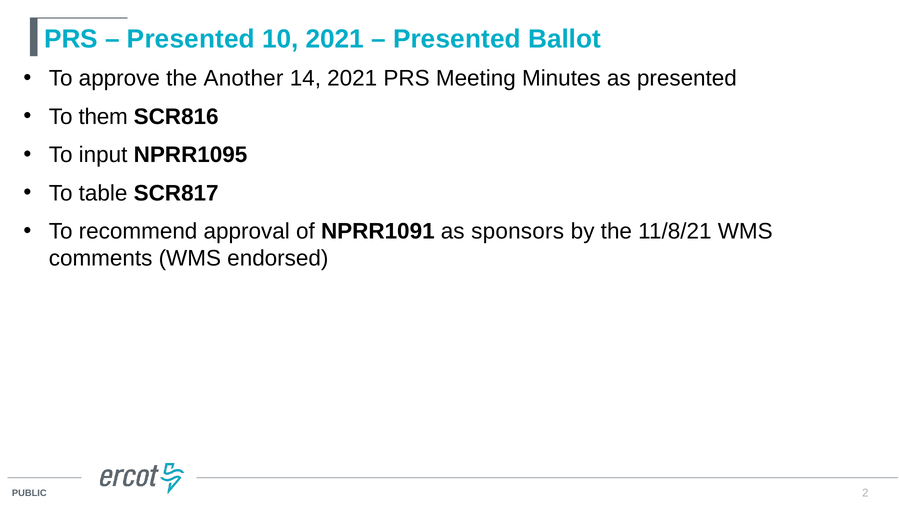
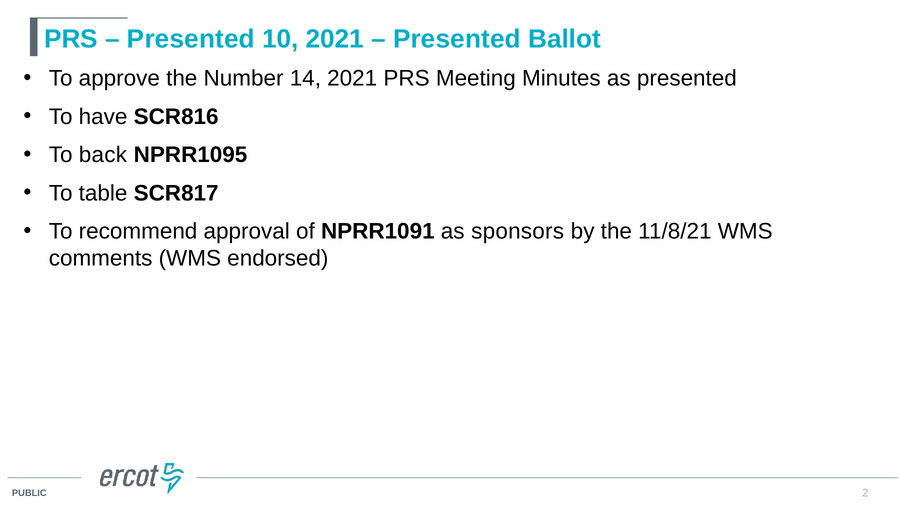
Another: Another -> Number
them: them -> have
input: input -> back
